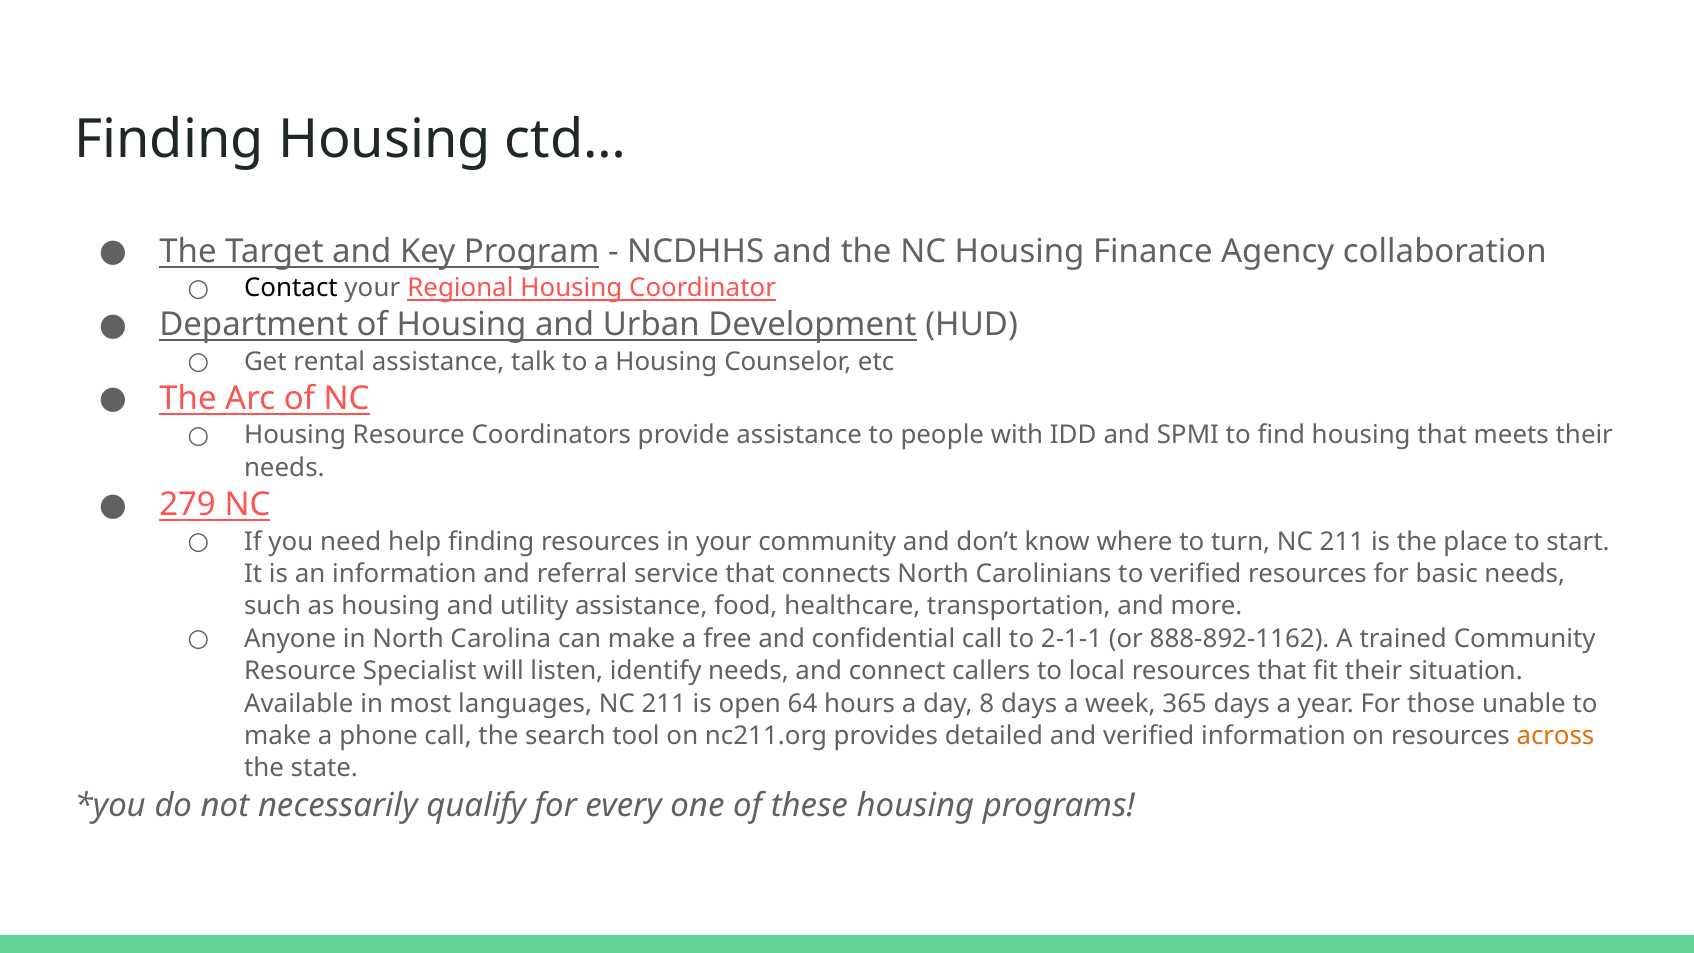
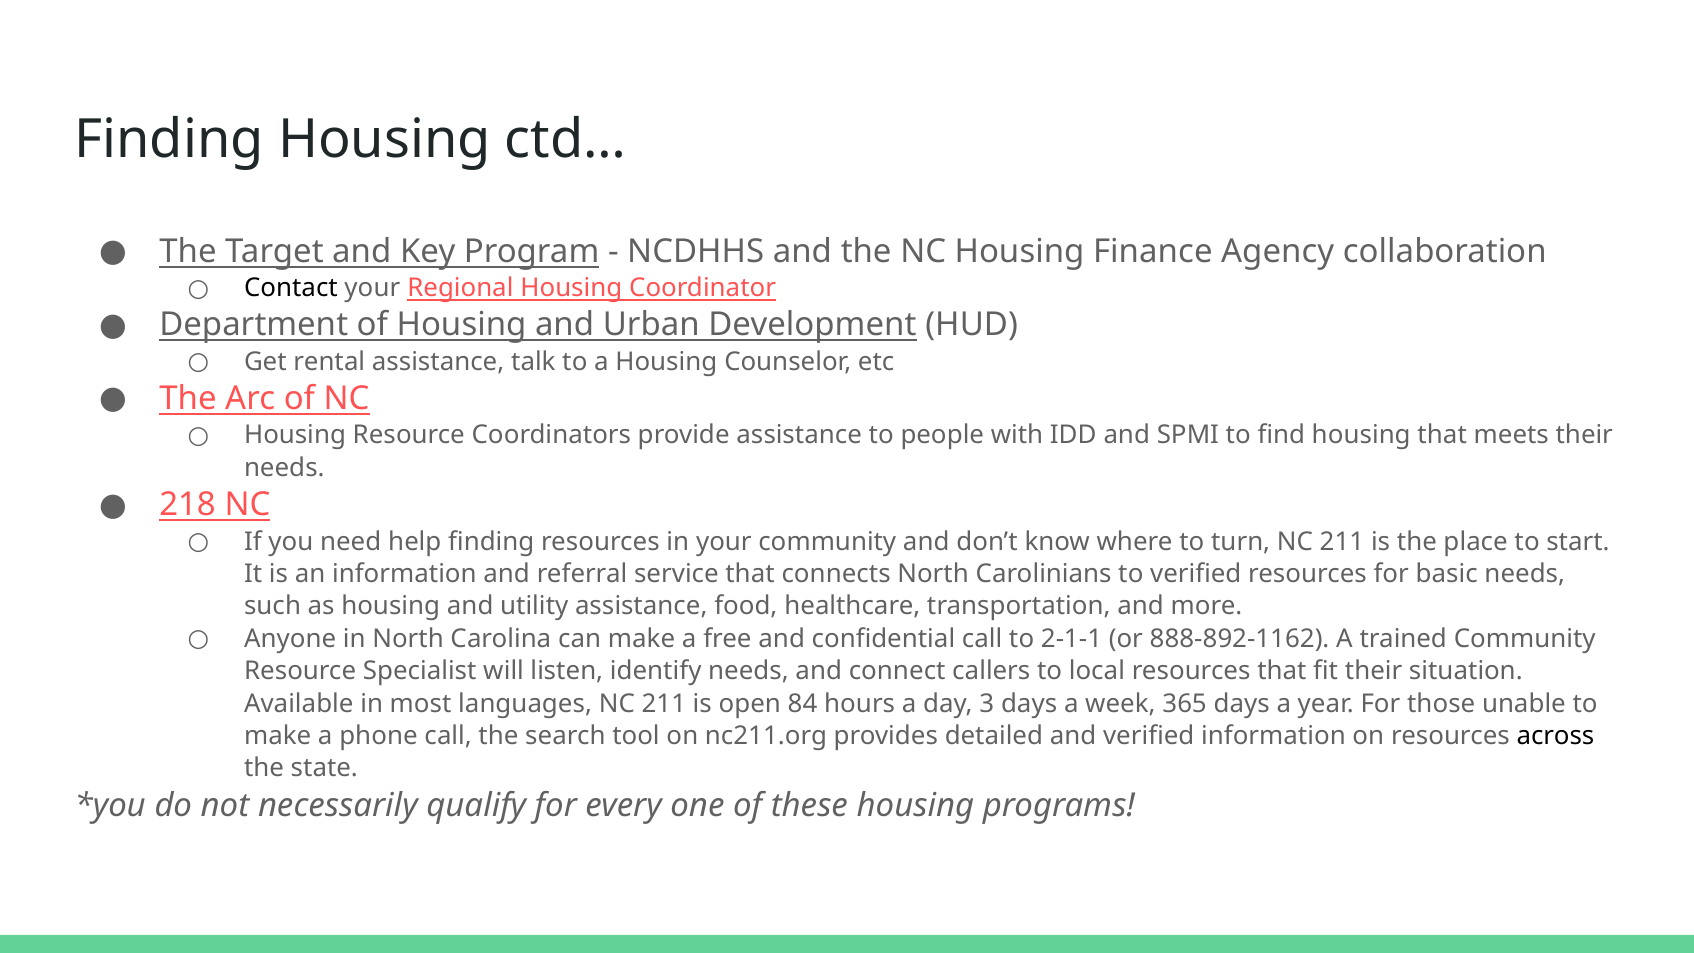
279: 279 -> 218
64: 64 -> 84
8: 8 -> 3
across colour: orange -> black
